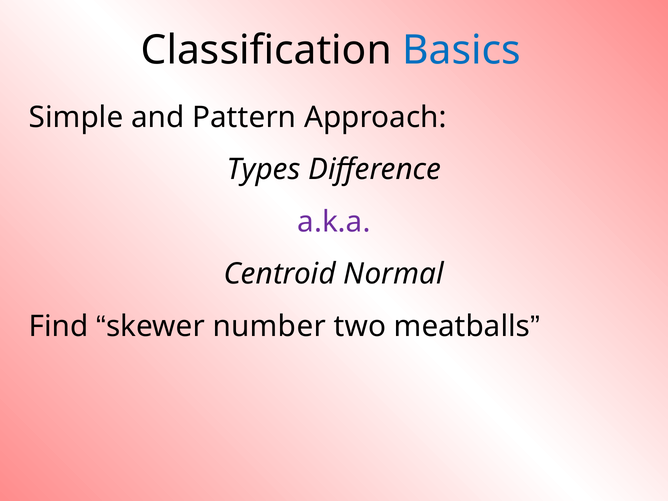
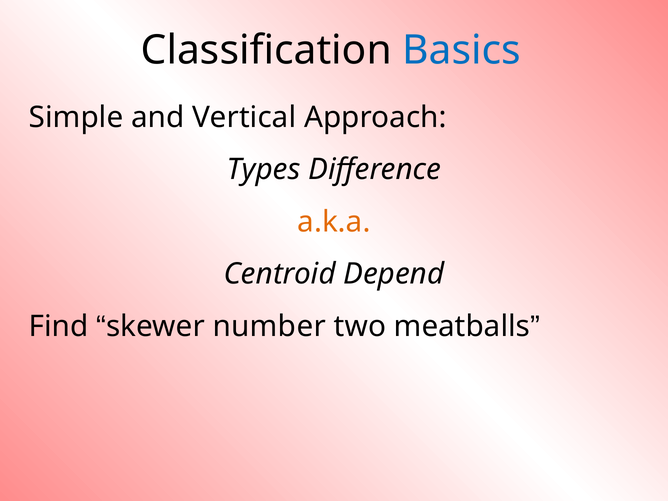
Pattern: Pattern -> Vertical
a.k.a colour: purple -> orange
Normal: Normal -> Depend
